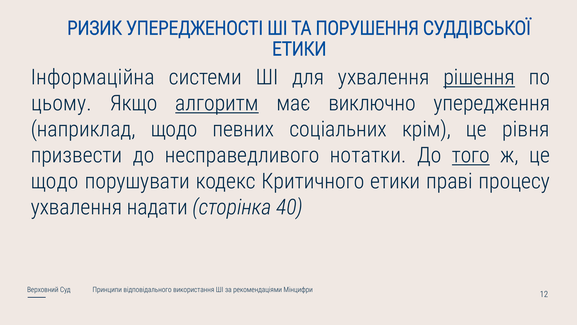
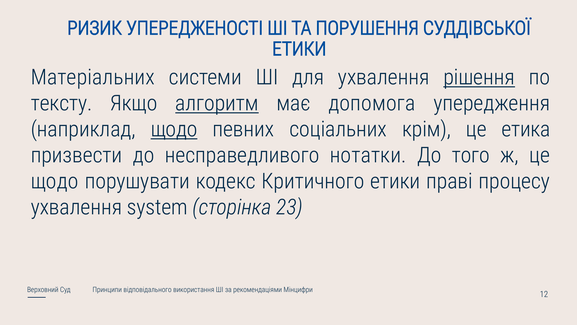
Інформаційна: Інформаційна -> Матеріальних
цьому: цьому -> тексту
виключно: виключно -> допомога
щодо at (174, 129) underline: none -> present
рівня: рівня -> етика
того underline: present -> none
надати: надати -> system
40: 40 -> 23
